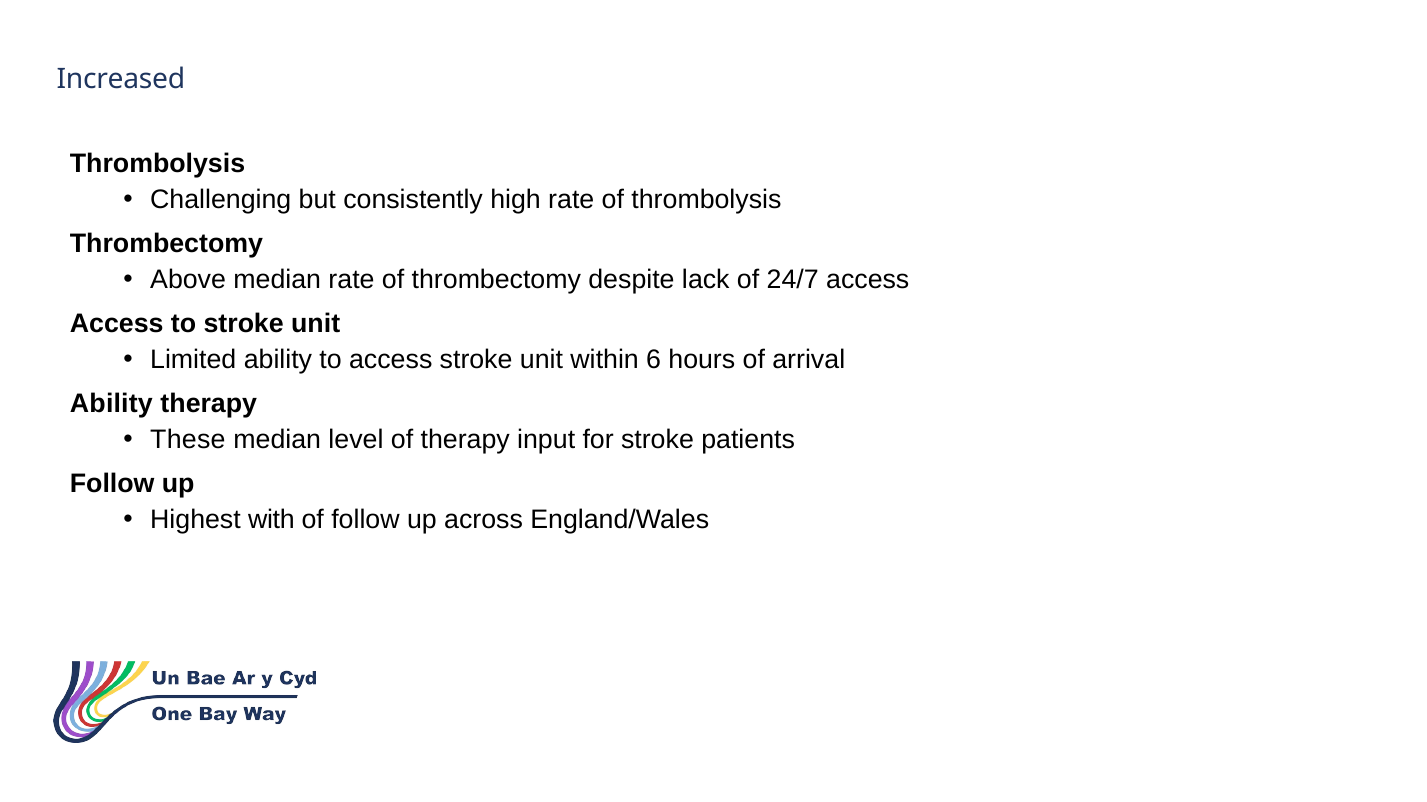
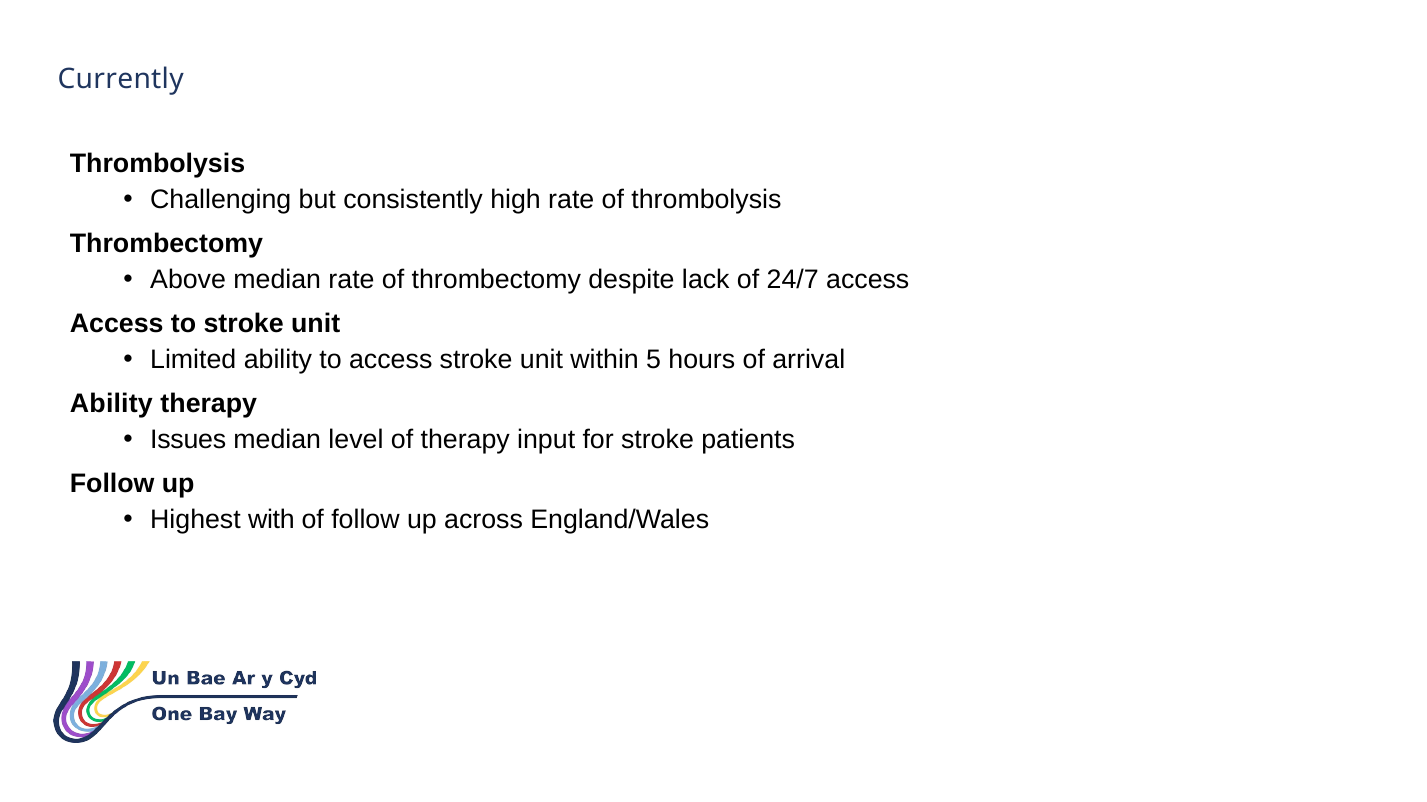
Increased: Increased -> Currently
6: 6 -> 5
These: These -> Issues
